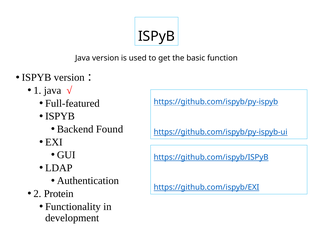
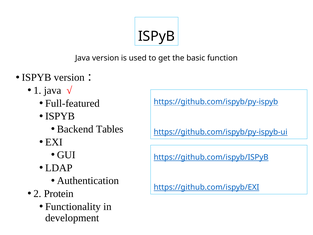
Found: Found -> Tables
